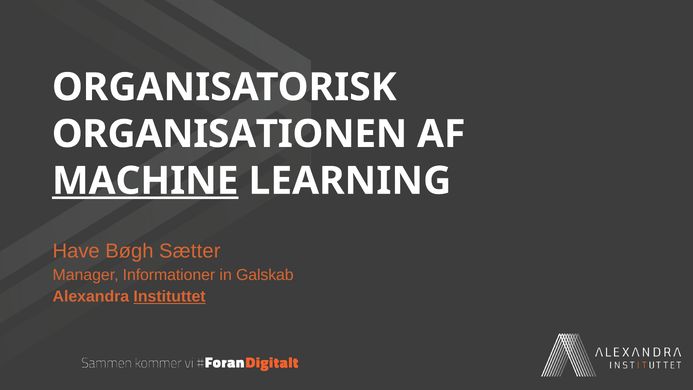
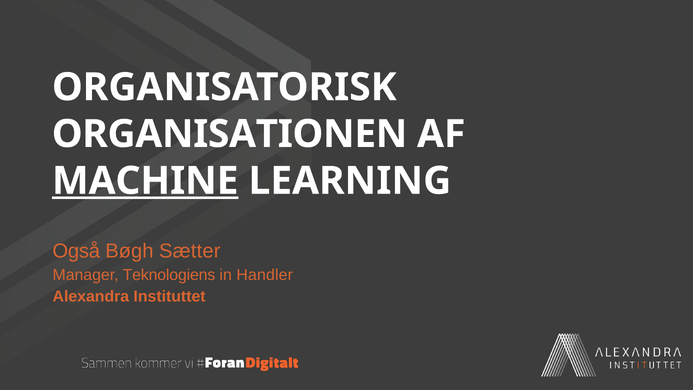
Have: Have -> Også
Informationer: Informationer -> Teknologiens
Galskab: Galskab -> Handler
Instituttet underline: present -> none
